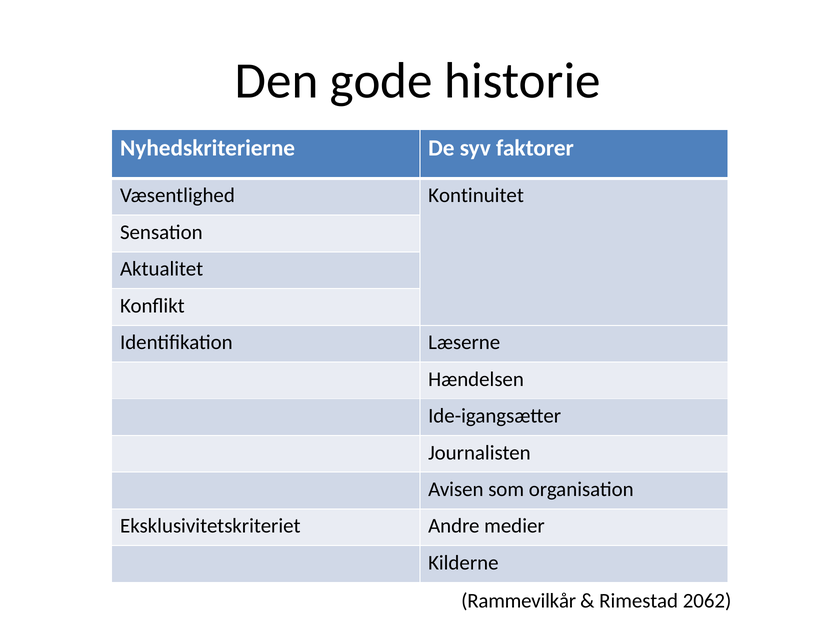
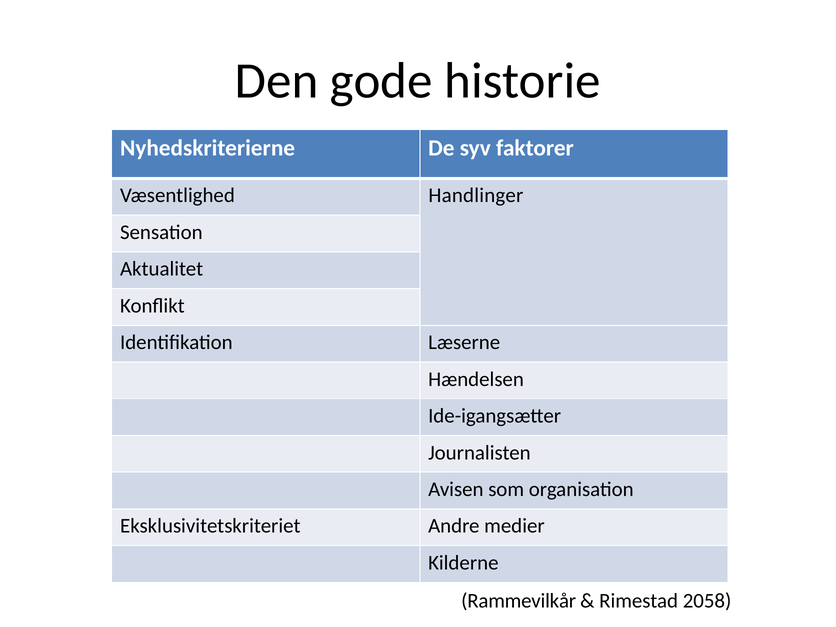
Kontinuitet: Kontinuitet -> Handlinger
2062: 2062 -> 2058
